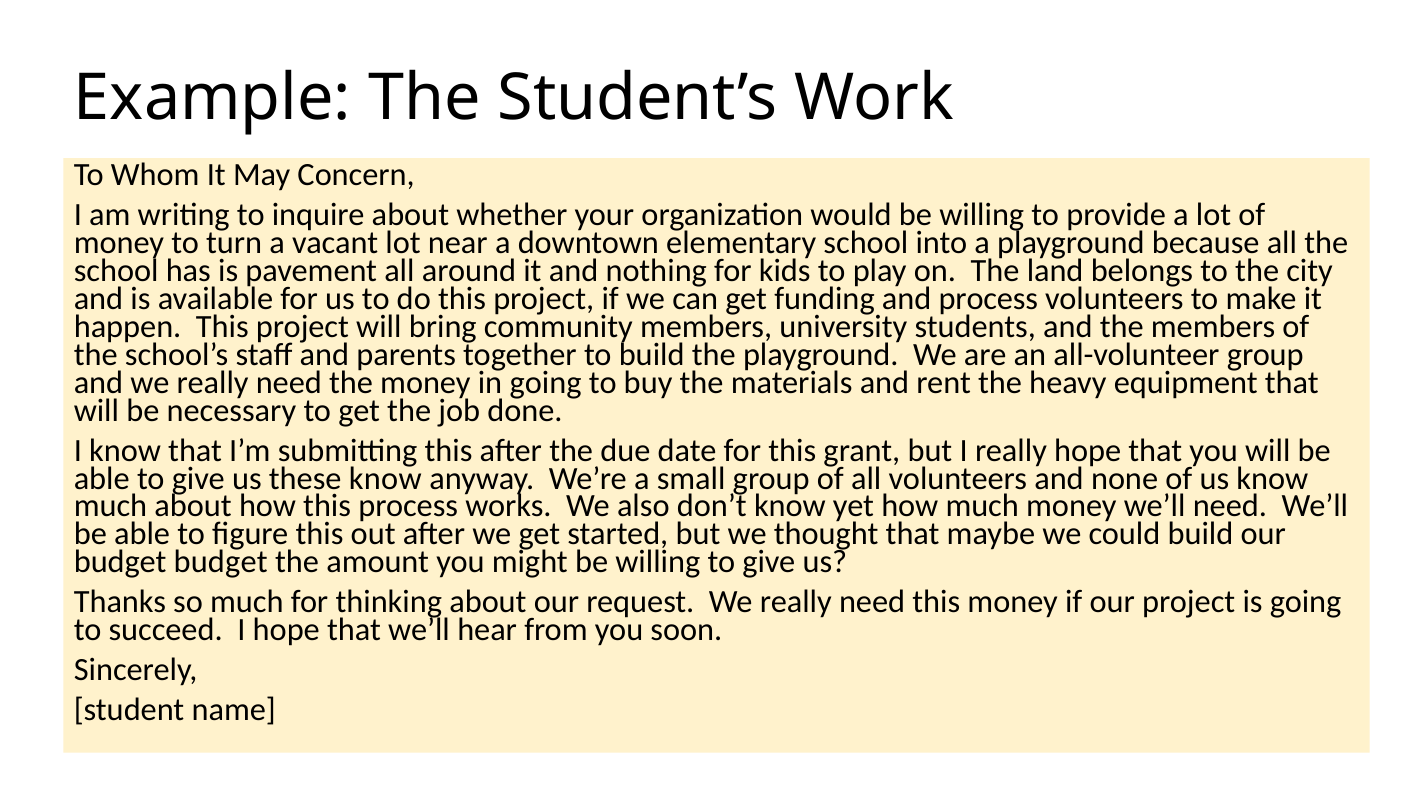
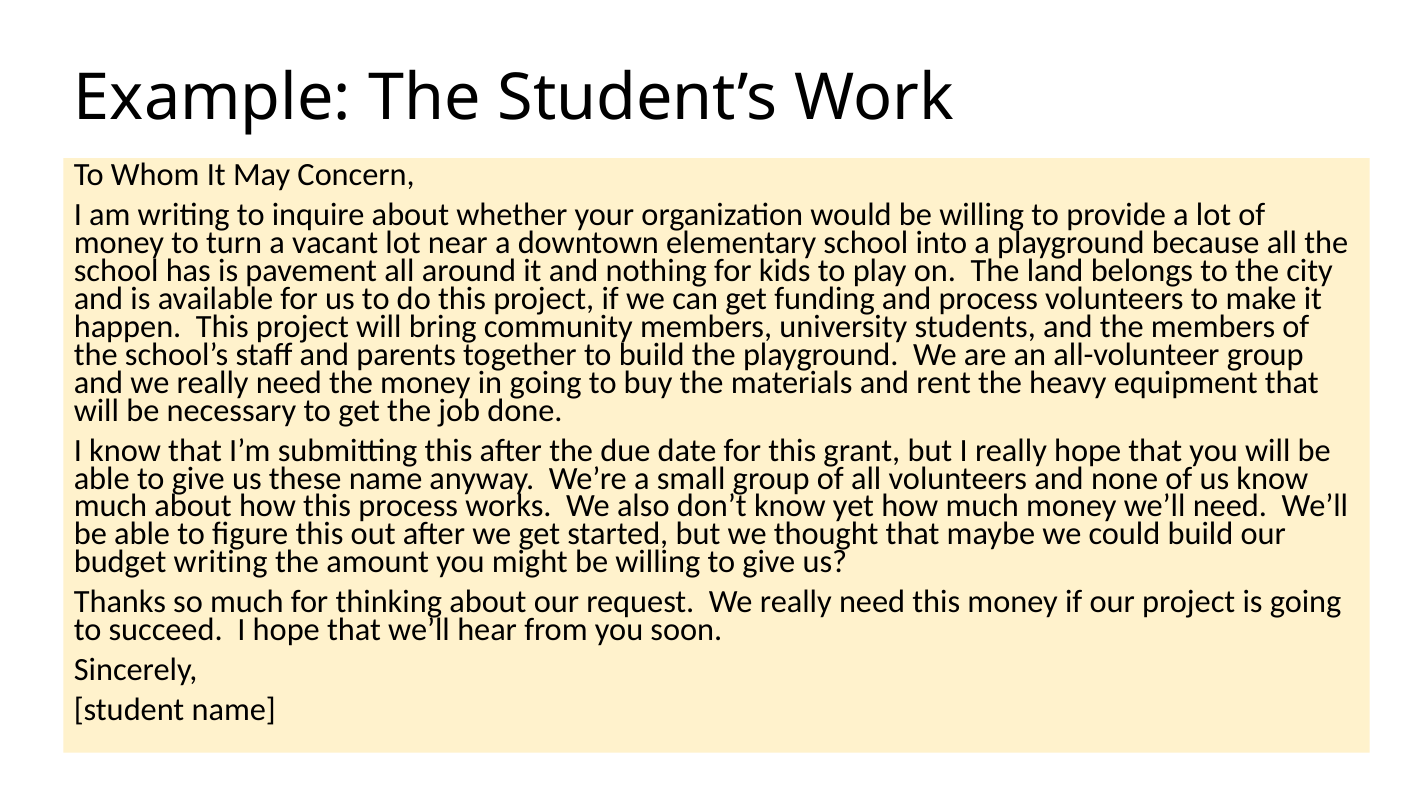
these know: know -> name
budget budget: budget -> writing
